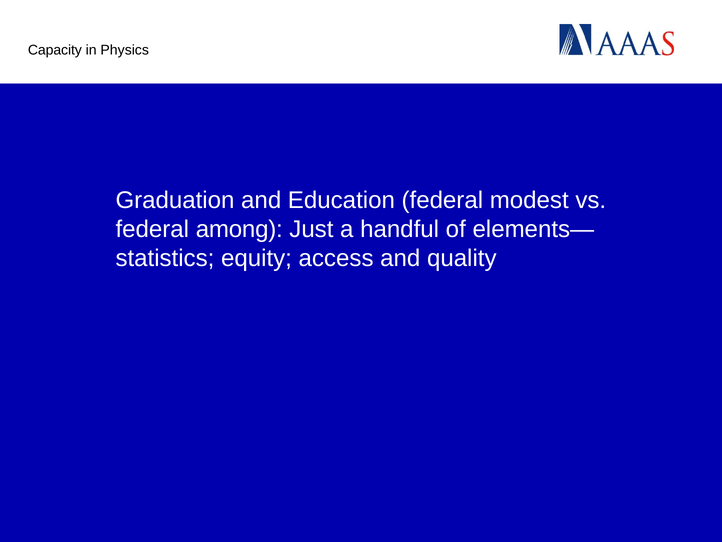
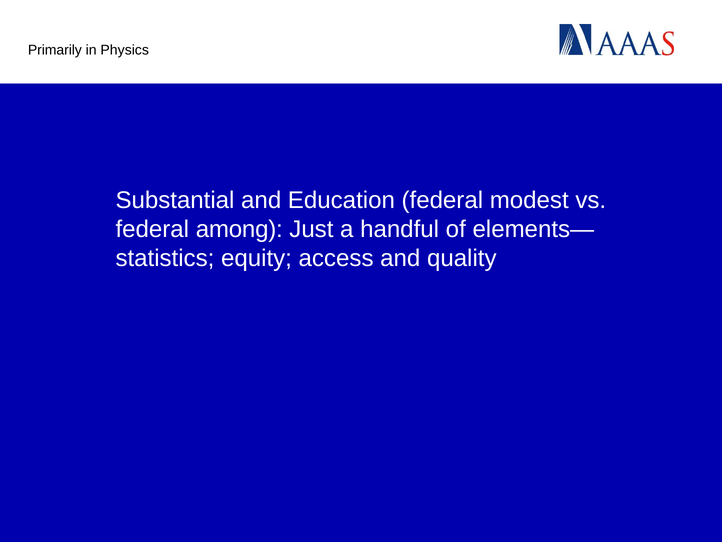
Capacity: Capacity -> Primarily
Graduation: Graduation -> Substantial
